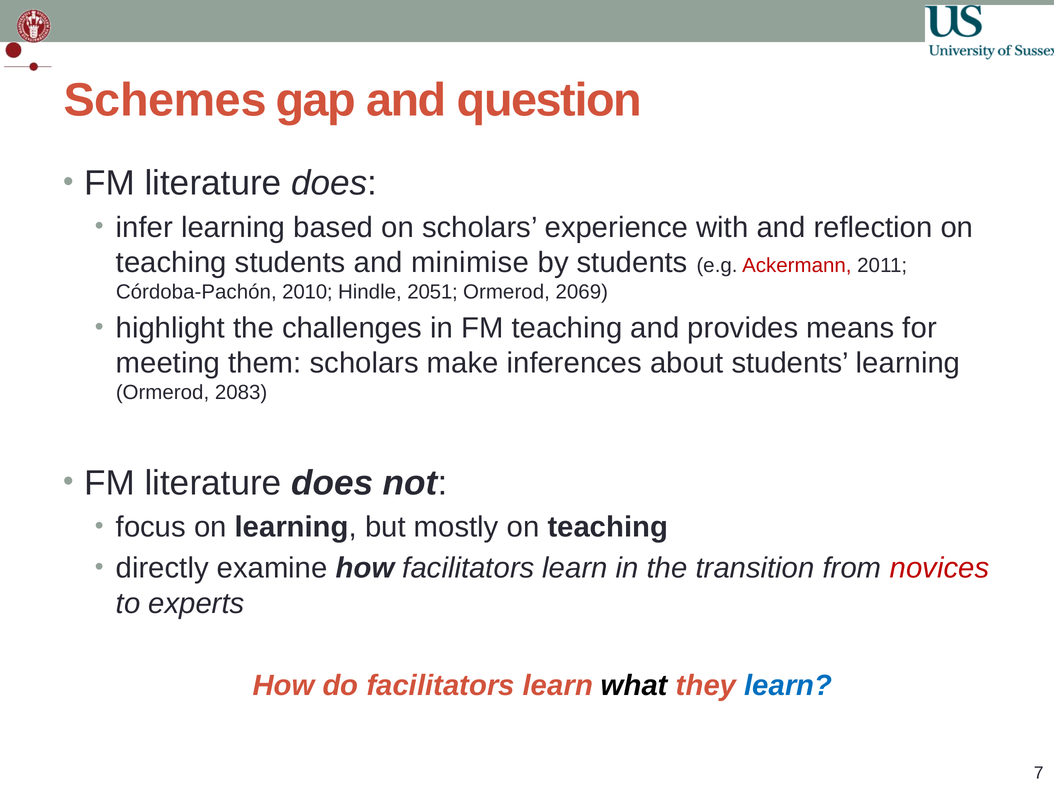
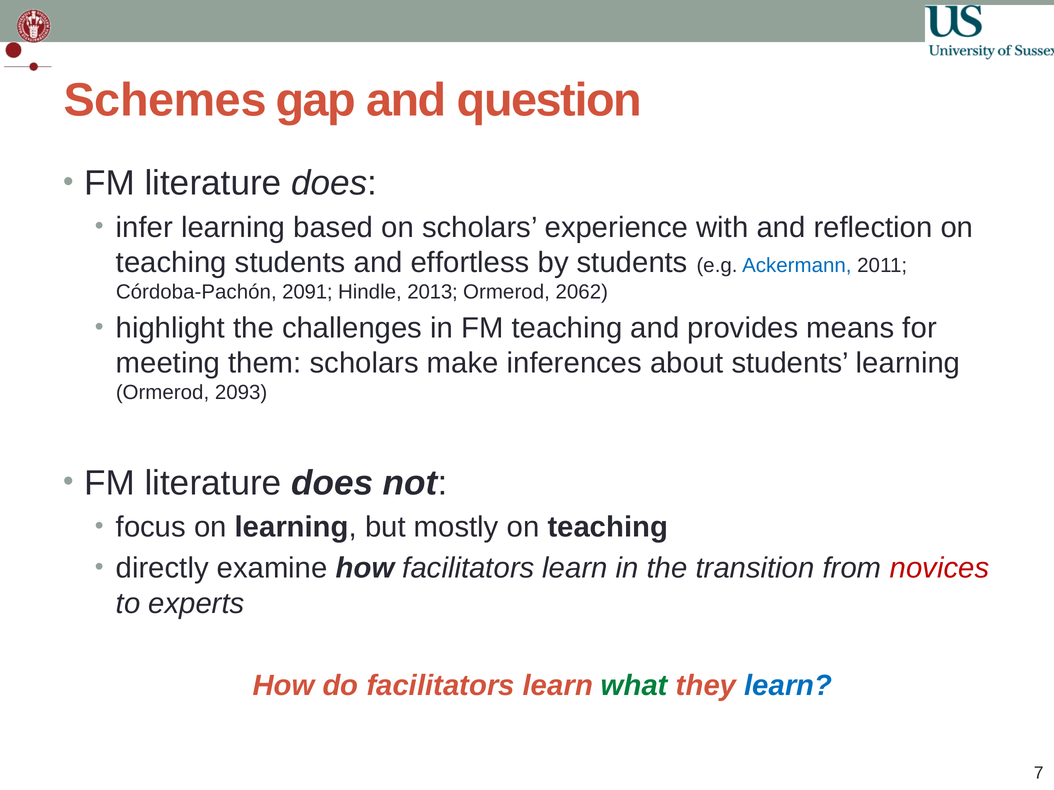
minimise: minimise -> effortless
Ackermann colour: red -> blue
2010: 2010 -> 2091
2051: 2051 -> 2013
2069: 2069 -> 2062
2083: 2083 -> 2093
what colour: black -> green
